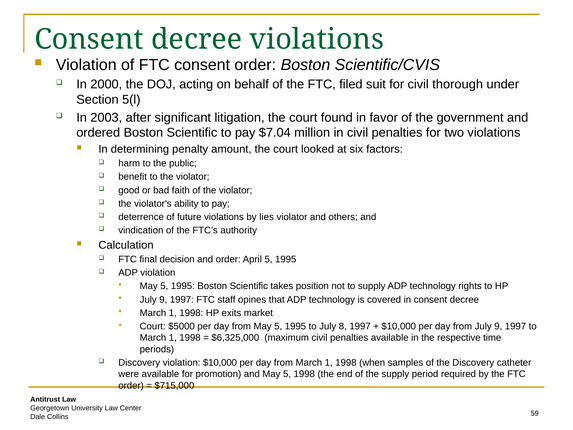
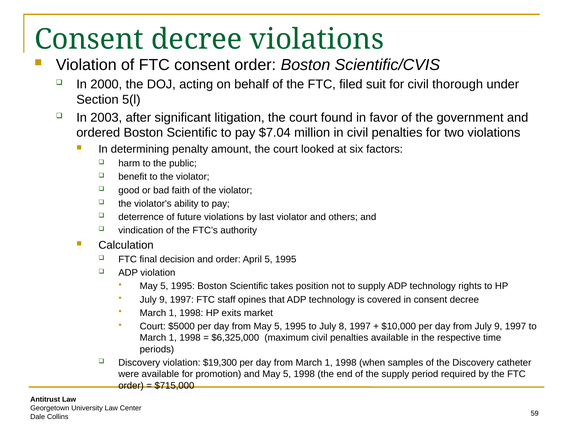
lies: lies -> last
violation $10,000: $10,000 -> $19,300
